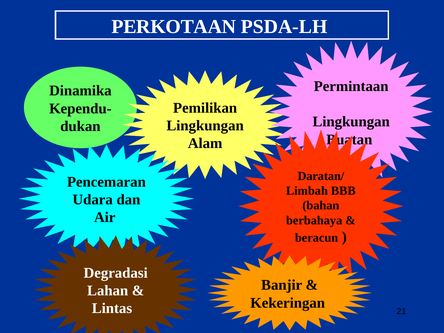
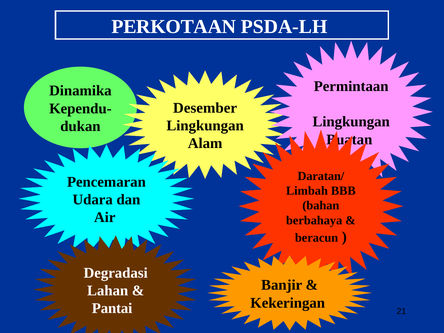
Pemilikan: Pemilikan -> Desember
Lintas: Lintas -> Pantai
